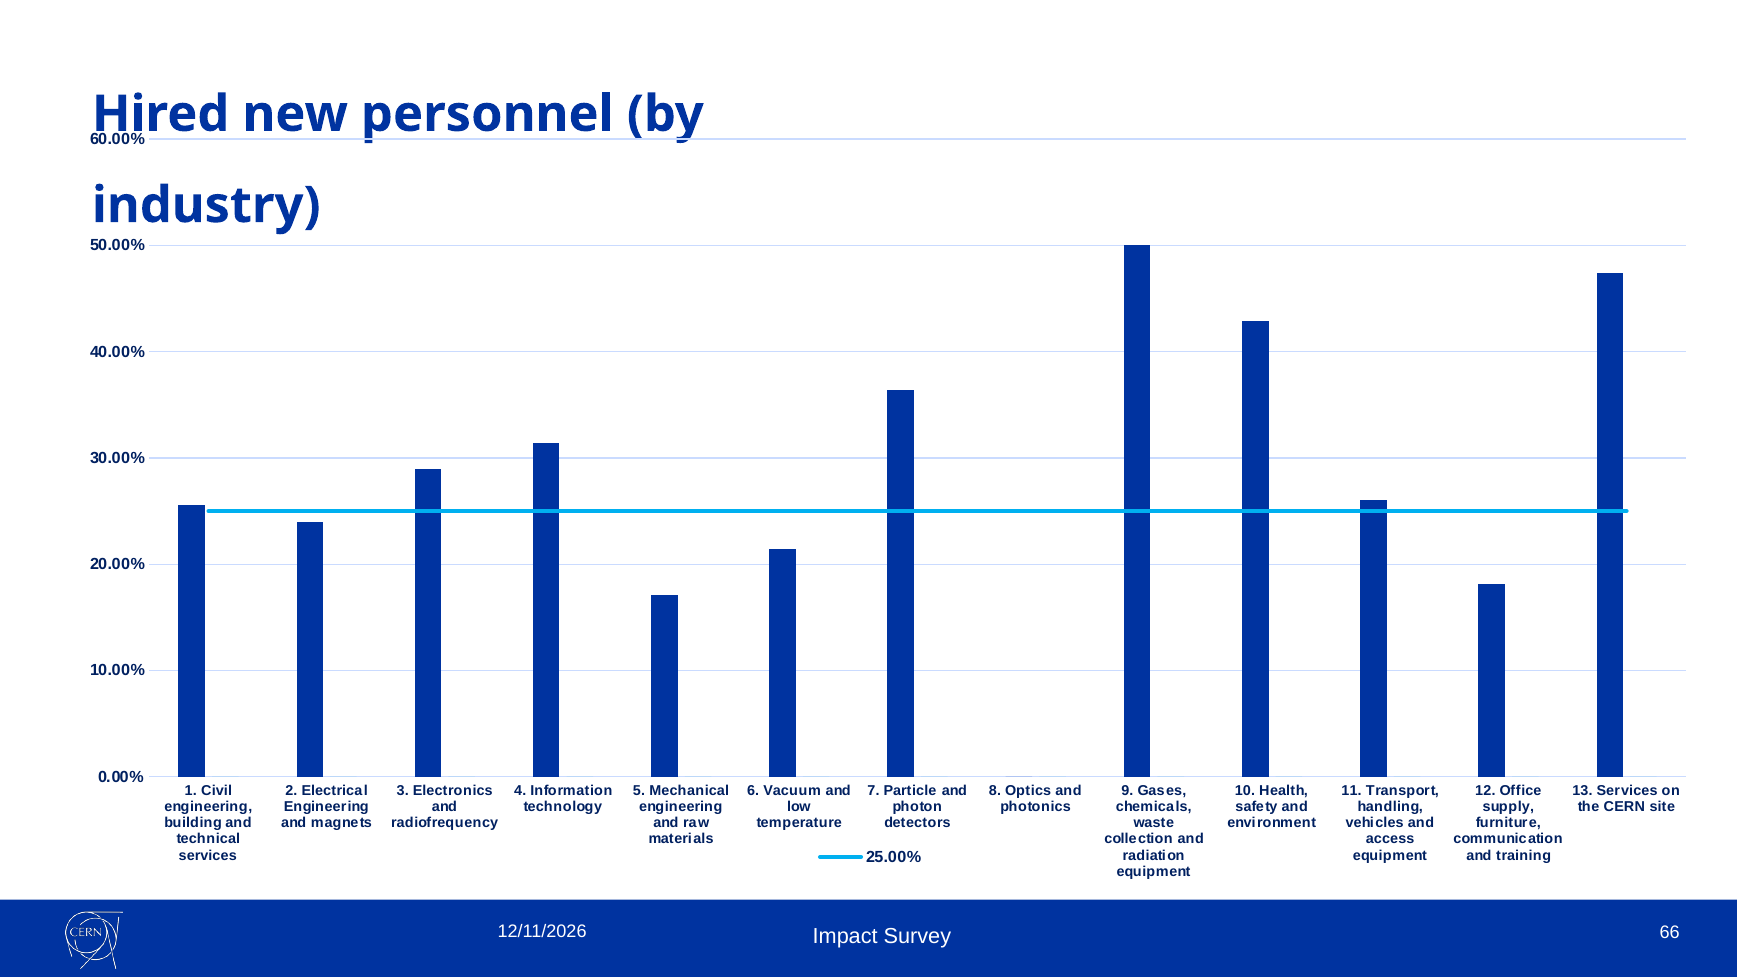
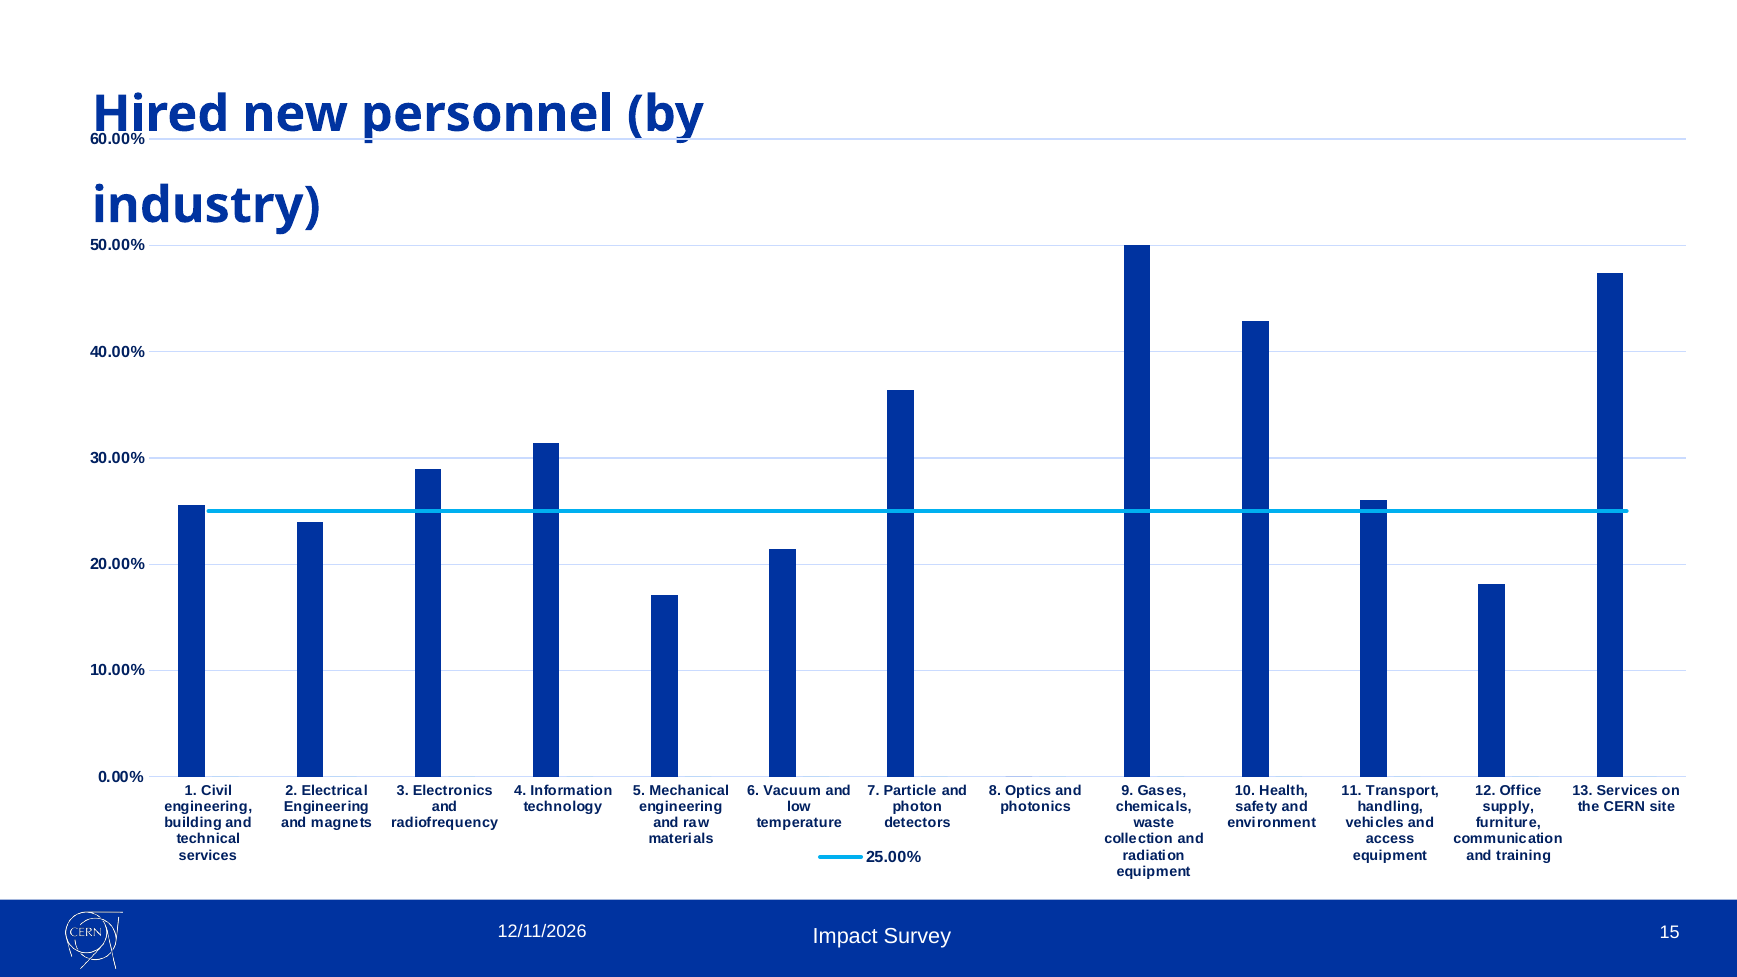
66: 66 -> 15
